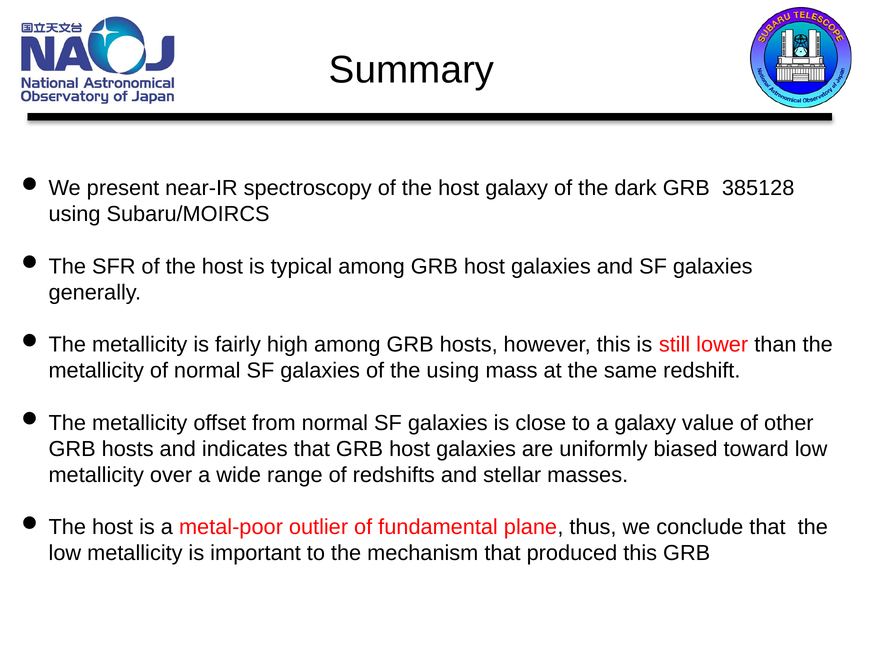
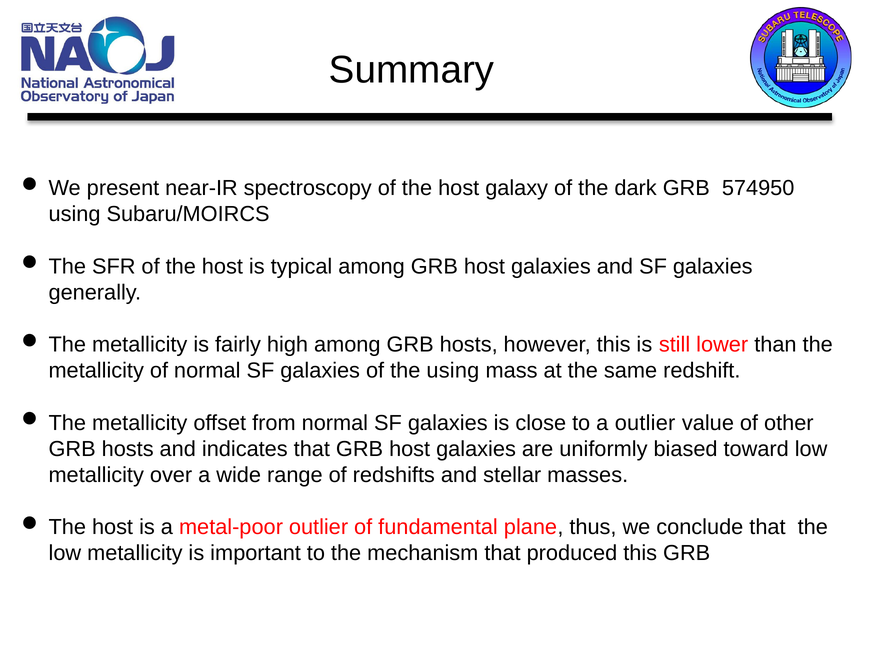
385128: 385128 -> 574950
a galaxy: galaxy -> outlier
